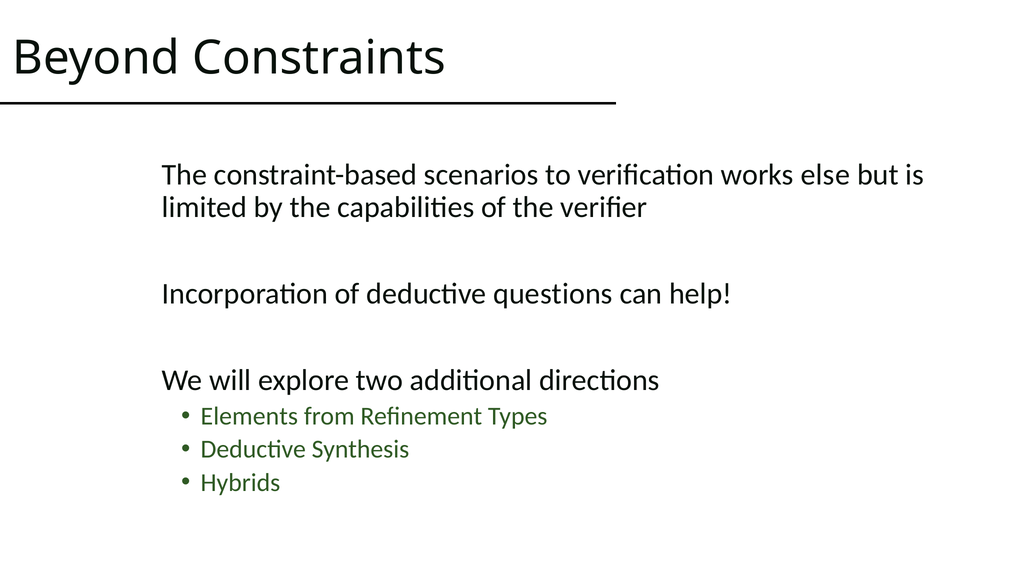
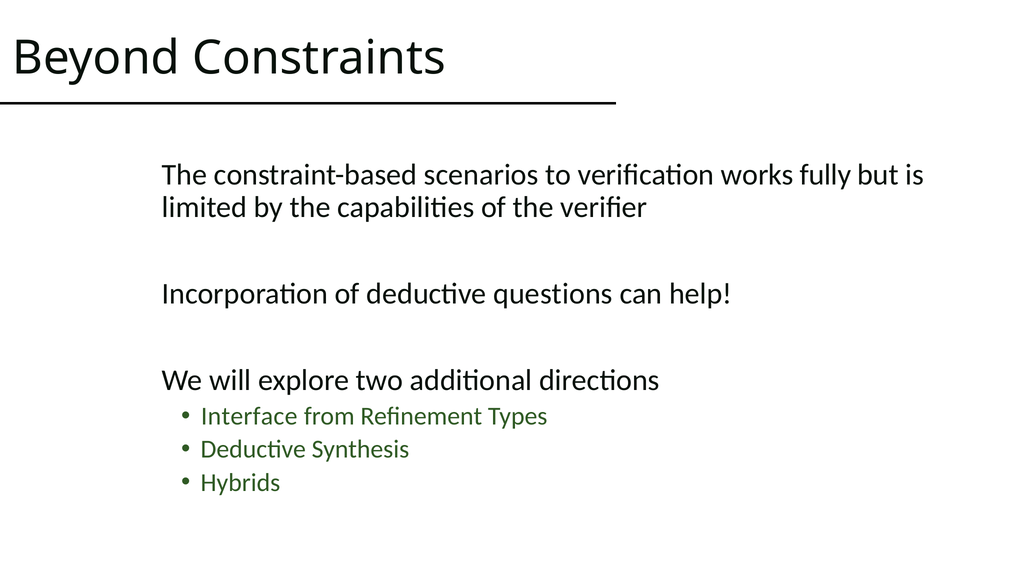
else: else -> fully
Elements: Elements -> Interface
